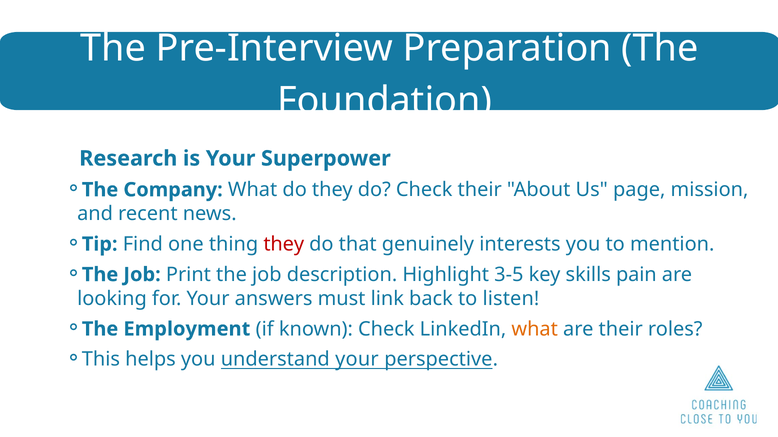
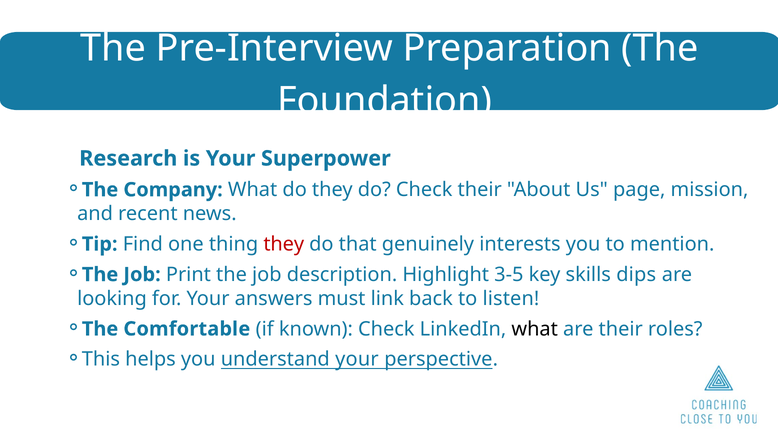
pain: pain -> dips
Employment: Employment -> Comfortable
what at (535, 329) colour: orange -> black
